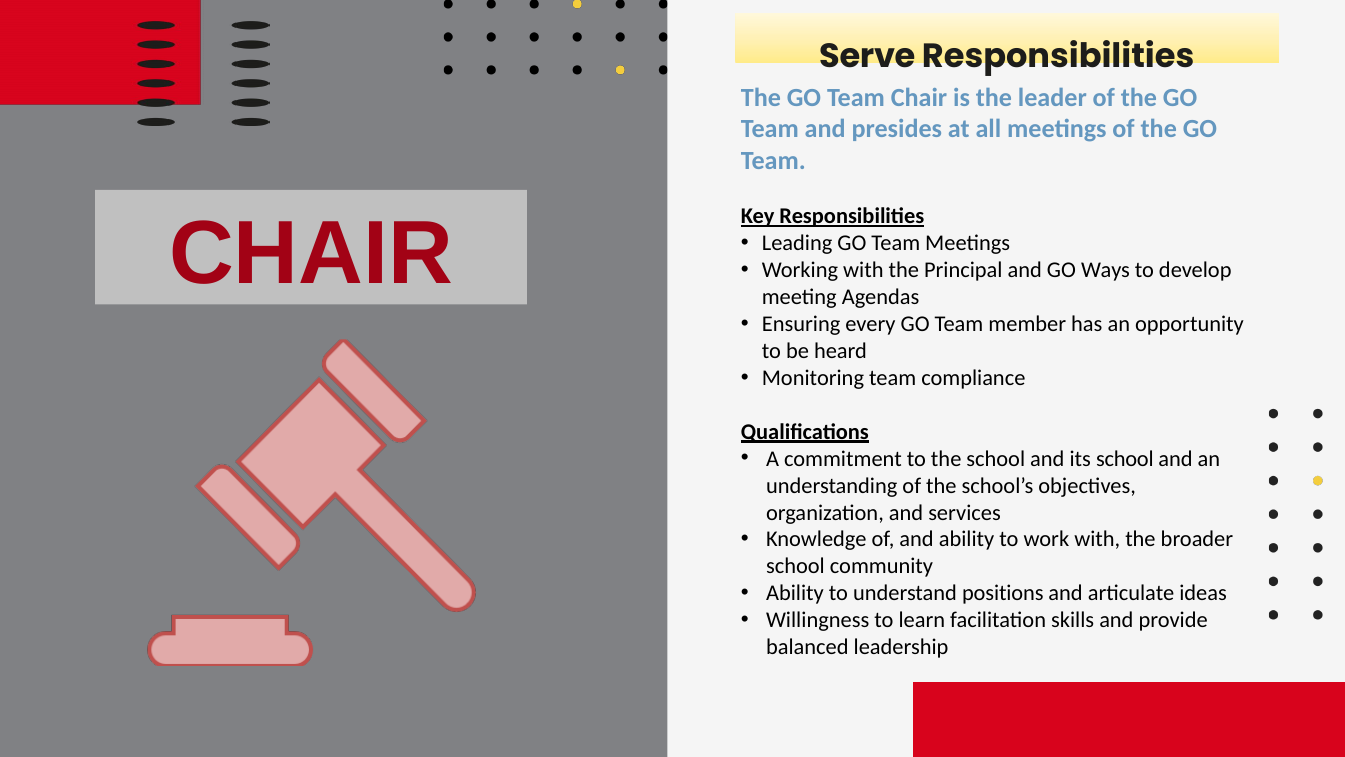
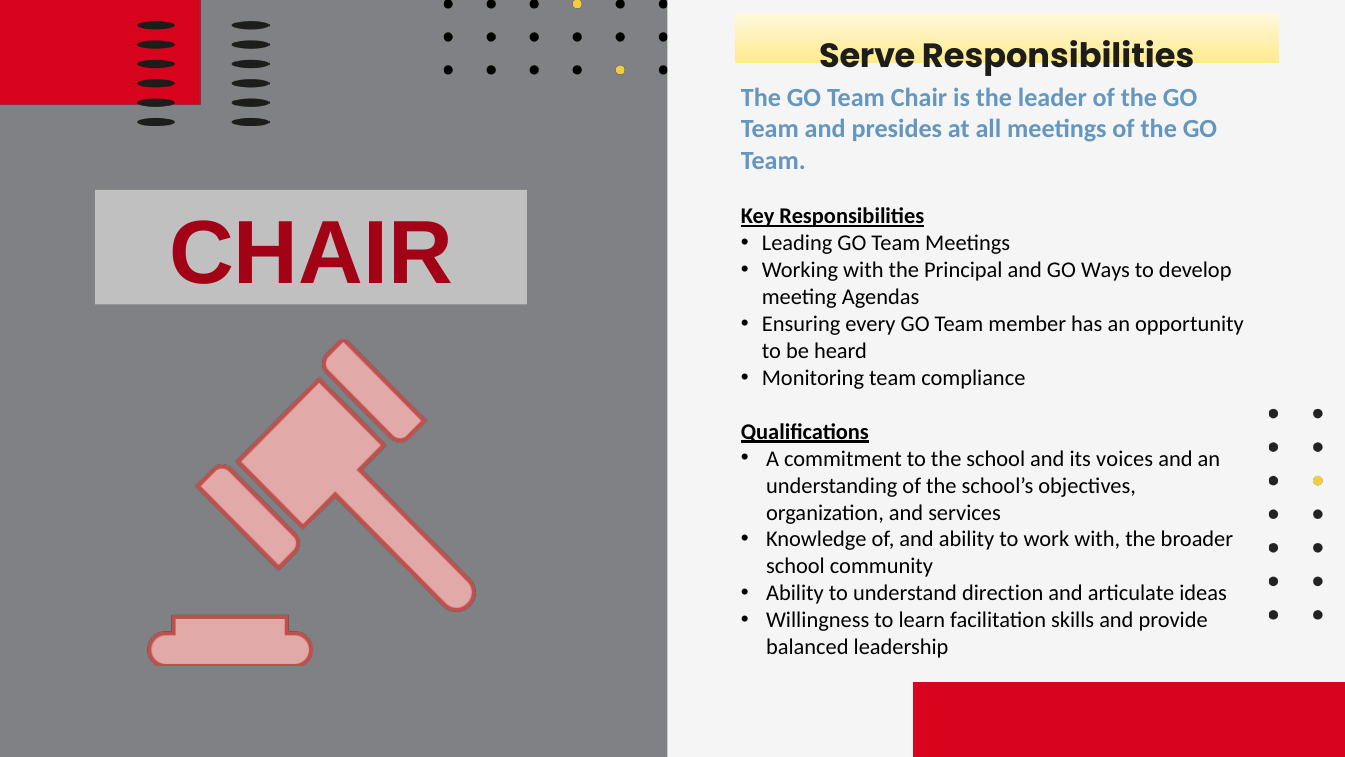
its school: school -> voices
positions: positions -> direction
